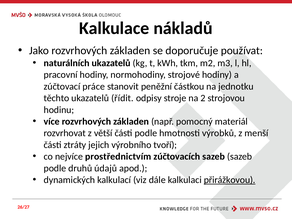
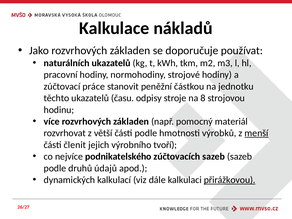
řídit: řídit -> času
2: 2 -> 8
menší underline: none -> present
ztráty: ztráty -> členit
prostřednictvím: prostřednictvím -> podnikatelského
